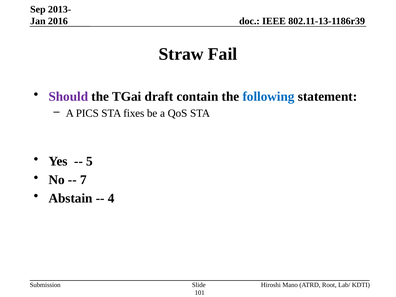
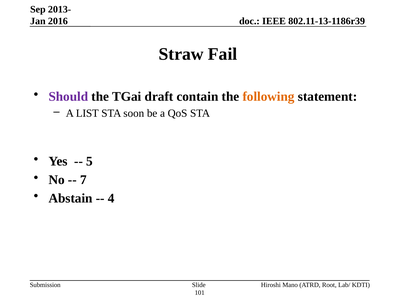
following colour: blue -> orange
PICS: PICS -> LIST
fixes: fixes -> soon
